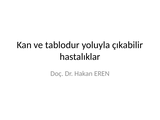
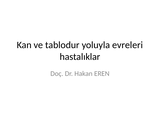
çıkabilir: çıkabilir -> evreleri
